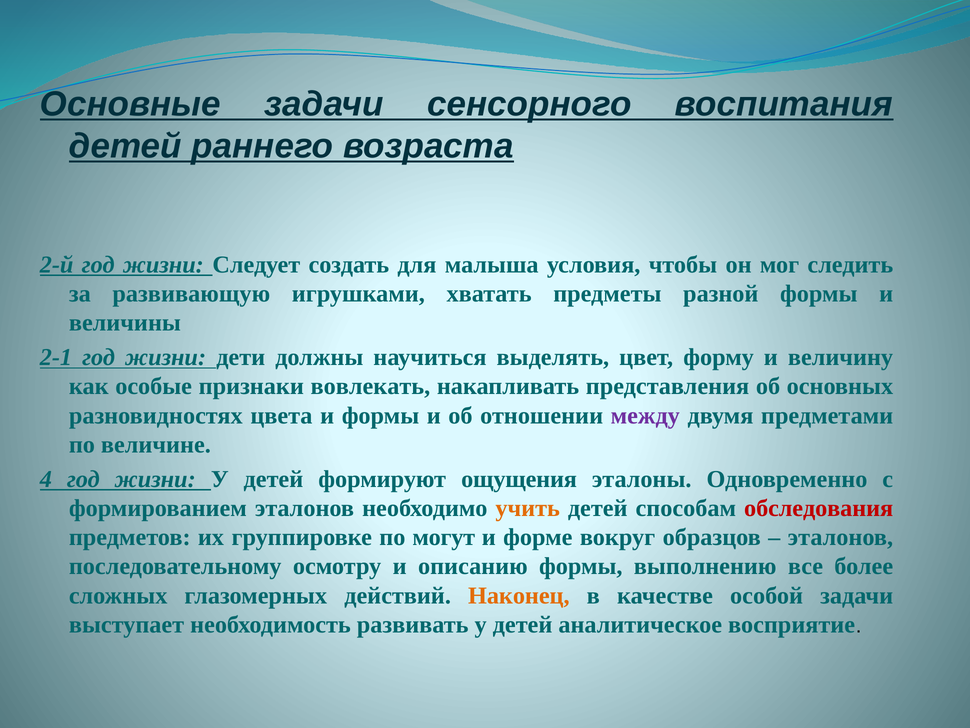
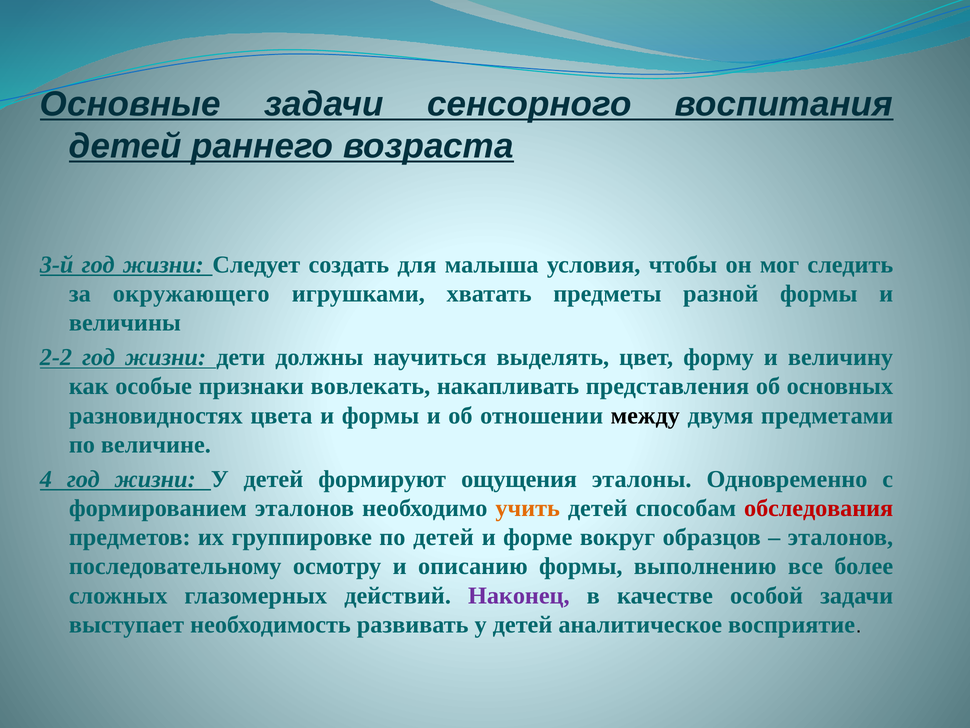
2-й: 2-й -> 3-й
развивающую: развивающую -> окружающего
2-1: 2-1 -> 2-2
между colour: purple -> black
по могут: могут -> детей
Наконец colour: orange -> purple
